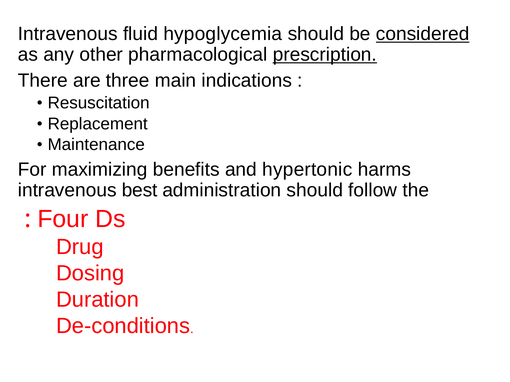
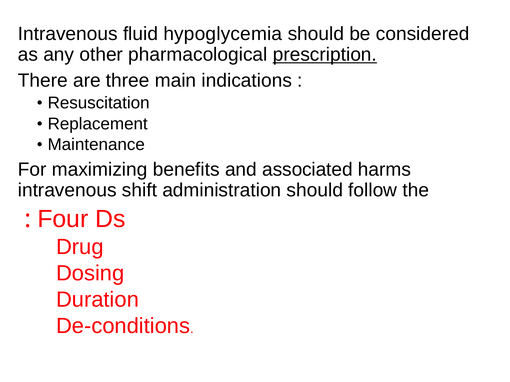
considered underline: present -> none
hypertonic: hypertonic -> associated
best: best -> shift
